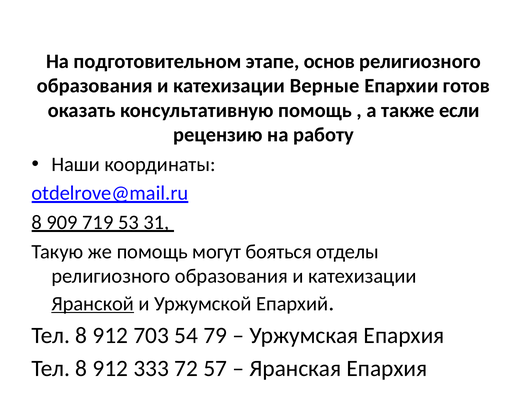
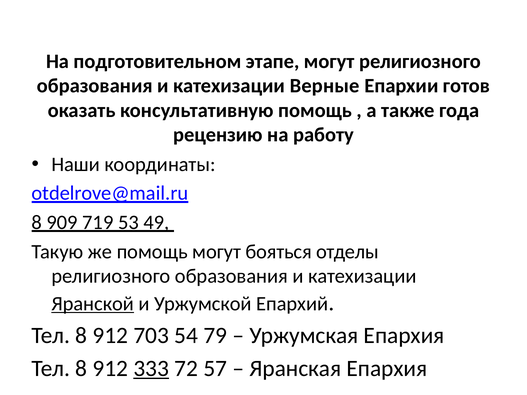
этапе основ: основ -> могут
если: если -> года
31: 31 -> 49
333 underline: none -> present
